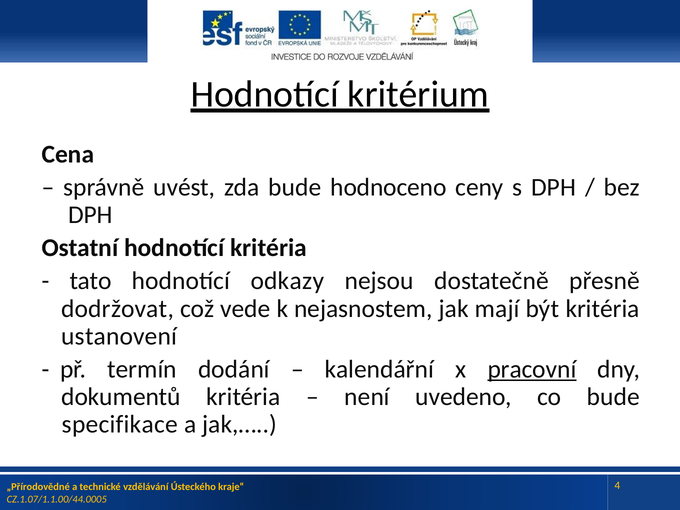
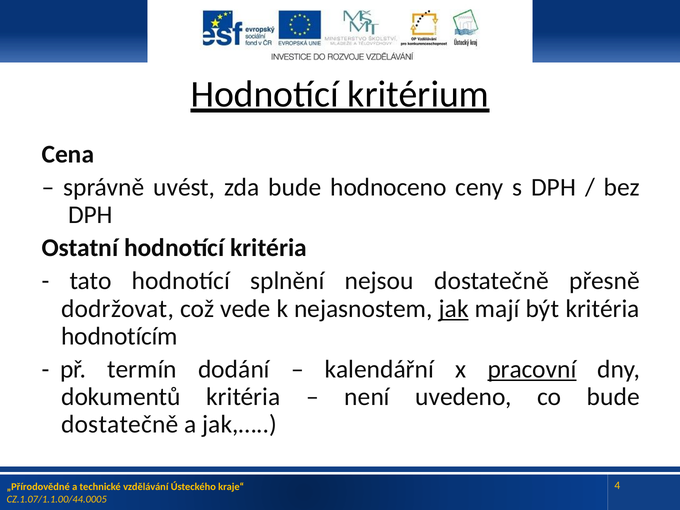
odkazy: odkazy -> splnění
jak underline: none -> present
ustanovení: ustanovení -> hodnotícím
specifikace at (120, 424): specifikace -> dostatečně
